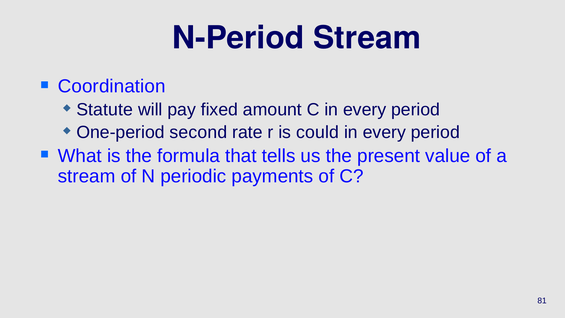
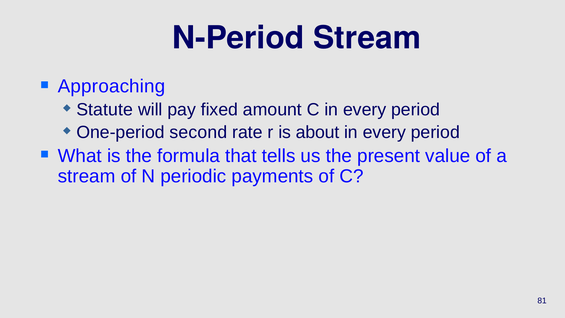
Coordination: Coordination -> Approaching
could: could -> about
